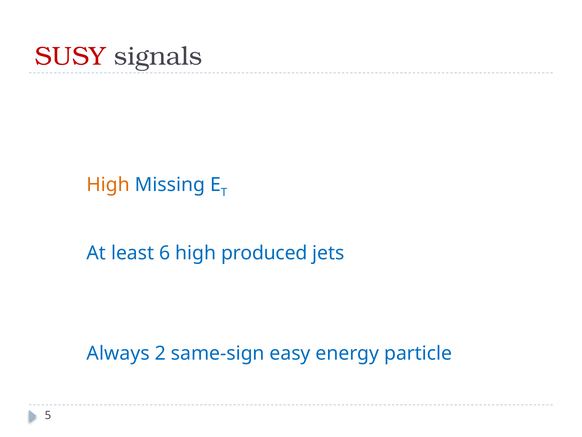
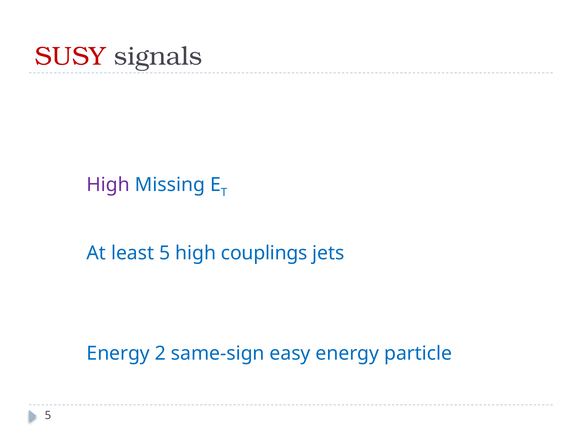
High at (108, 185) colour: orange -> purple
least 6: 6 -> 5
produced: produced -> couplings
Always at (118, 353): Always -> Energy
